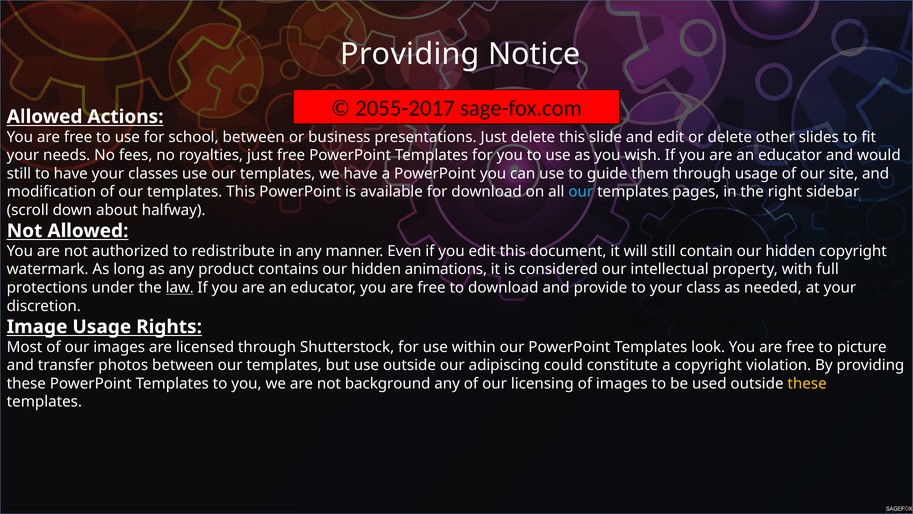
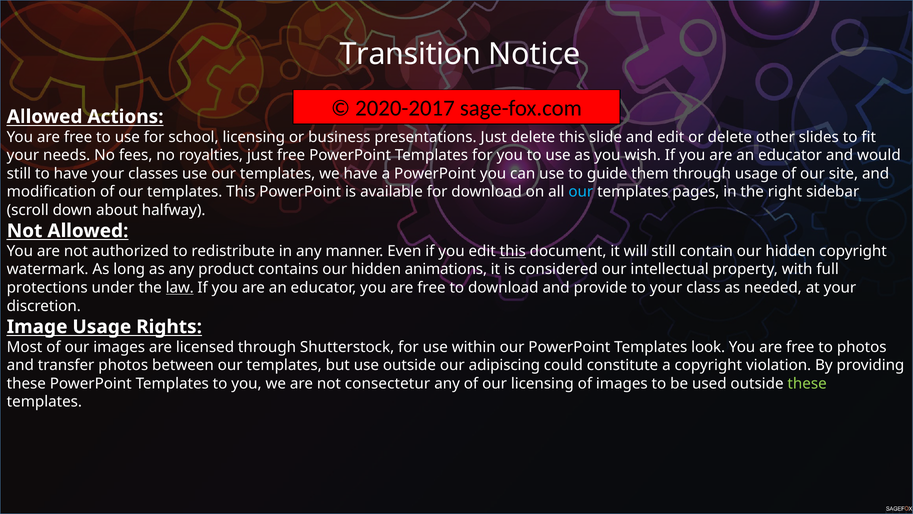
Providing at (410, 54): Providing -> Transition
2055-2017: 2055-2017 -> 2020-2017
school between: between -> licensing
this at (513, 251) underline: none -> present
to picture: picture -> photos
background: background -> consectetur
these at (807, 383) colour: yellow -> light green
